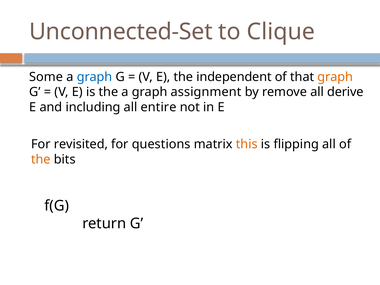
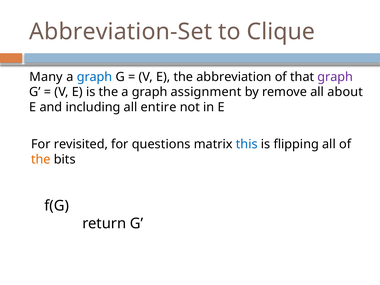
Unconnected-Set: Unconnected-Set -> Abbreviation-Set
Some: Some -> Many
independent: independent -> abbreviation
graph at (335, 77) colour: orange -> purple
derive: derive -> about
this colour: orange -> blue
